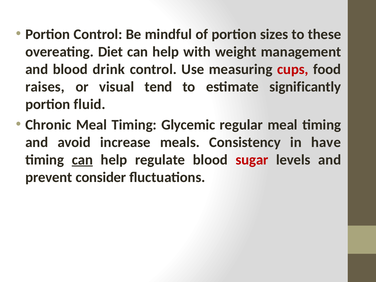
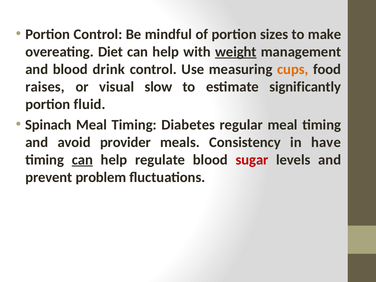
these: these -> make
weight underline: none -> present
cups colour: red -> orange
tend: tend -> slow
Chronic: Chronic -> Spinach
Glycemic: Glycemic -> Diabetes
increase: increase -> provider
consider: consider -> problem
